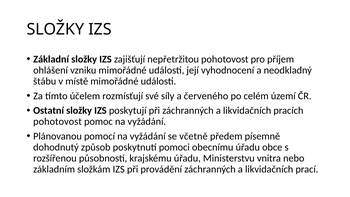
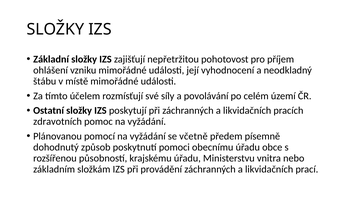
červeného: červeného -> povolávání
pohotovost at (58, 121): pohotovost -> zdravotních
